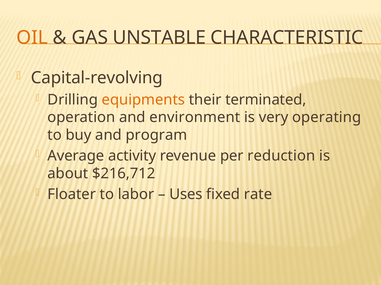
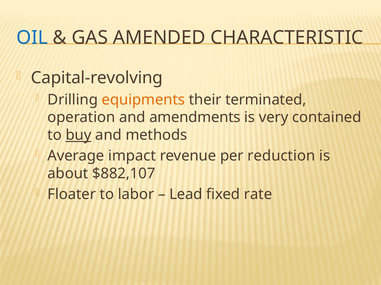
OIL colour: orange -> blue
UNSTABLE: UNSTABLE -> AMENDED
environment: environment -> amendments
operating: operating -> contained
buy underline: none -> present
program: program -> methods
activity: activity -> impact
$216,712: $216,712 -> $882,107
Uses: Uses -> Lead
